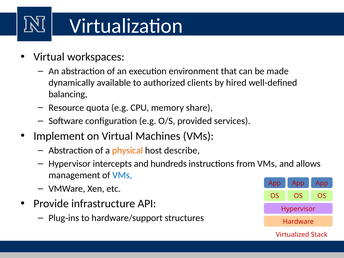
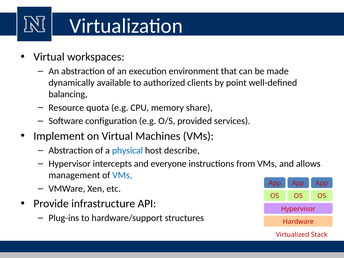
hired: hired -> point
physical colour: orange -> blue
hundreds: hundreds -> everyone
